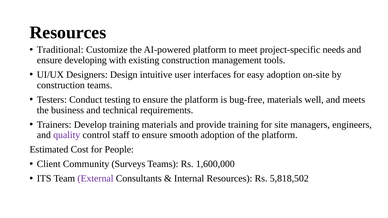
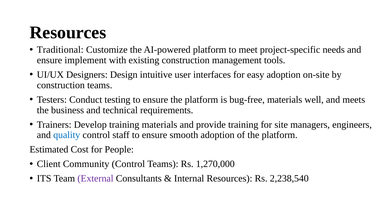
developing: developing -> implement
quality colour: purple -> blue
Community Surveys: Surveys -> Control
1,600,000: 1,600,000 -> 1,270,000
5,818,502: 5,818,502 -> 2,238,540
